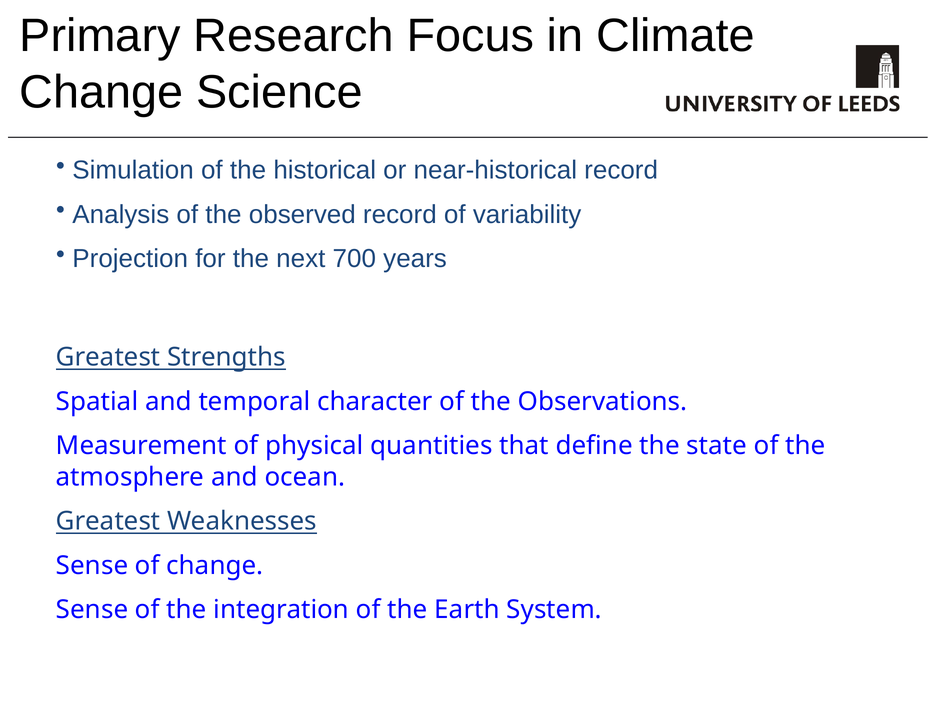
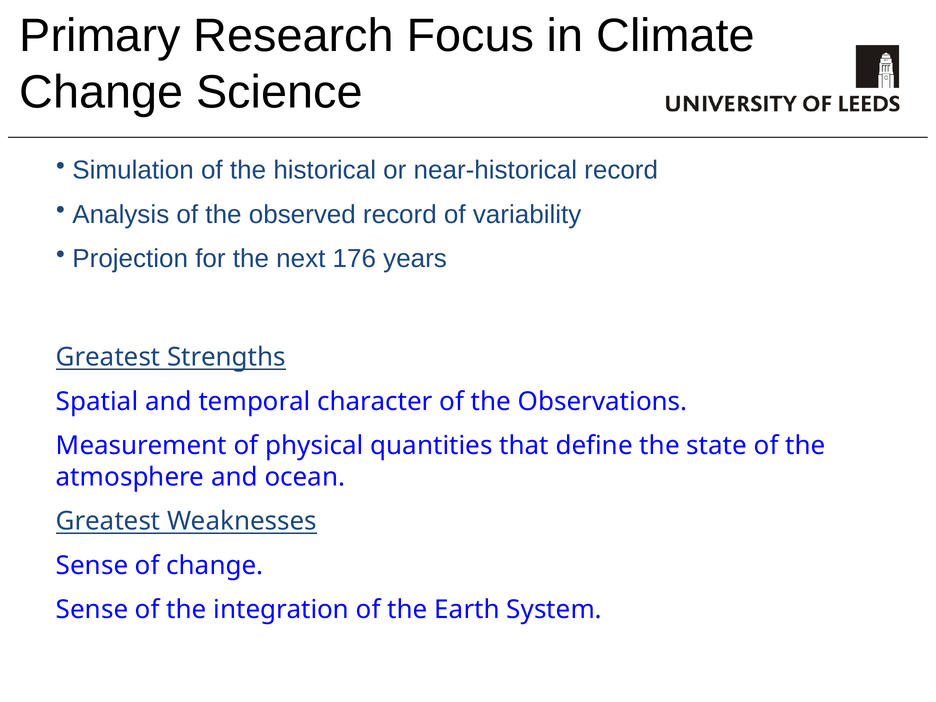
700: 700 -> 176
